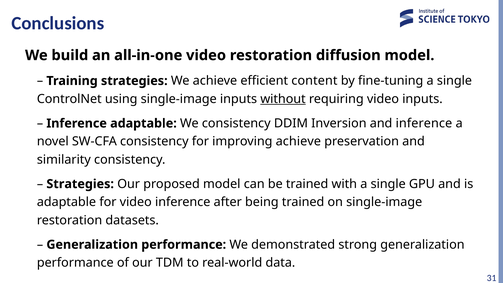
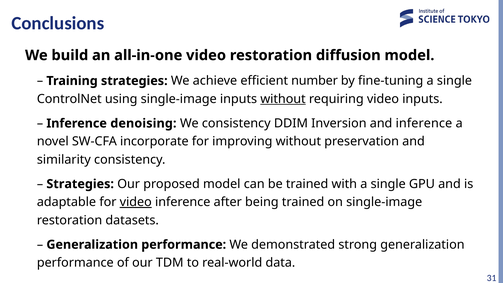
content: content -> number
Inference adaptable: adaptable -> denoising
SW-CFA consistency: consistency -> incorporate
improving achieve: achieve -> without
video at (136, 202) underline: none -> present
